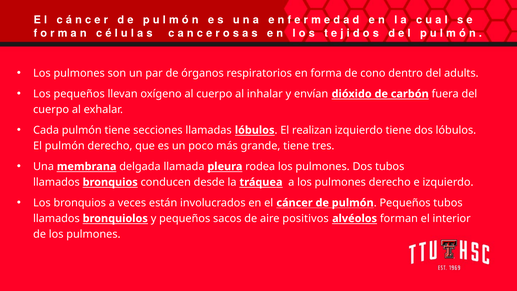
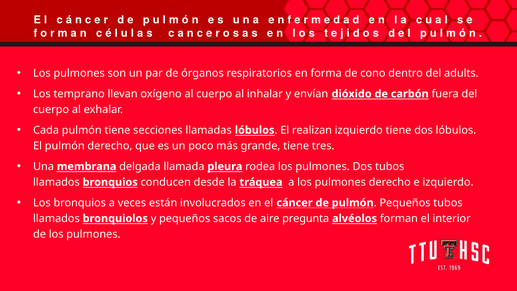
Los pequeños: pequeños -> temprano
positivos: positivos -> pregunta
